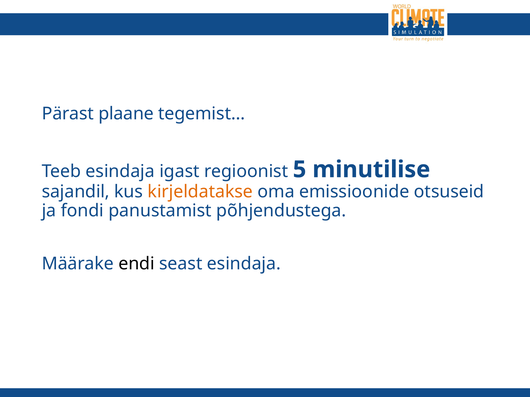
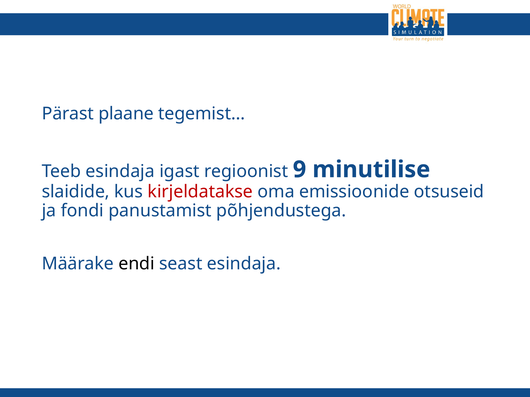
5: 5 -> 9
sajandil: sajandil -> slaidide
kirjeldatakse colour: orange -> red
